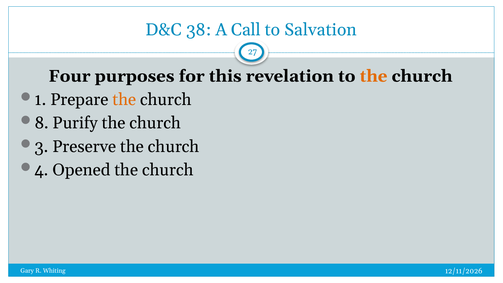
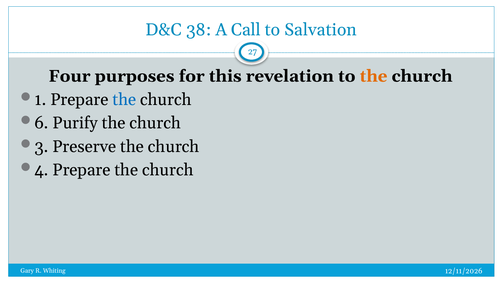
the at (124, 100) colour: orange -> blue
8: 8 -> 6
4 Opened: Opened -> Prepare
